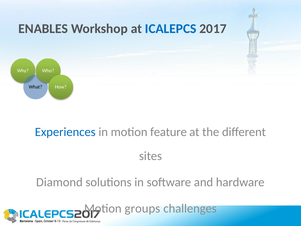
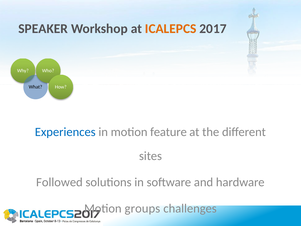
ENABLES: ENABLES -> SPEAKER
ICALEPCS colour: blue -> orange
Diamond: Diamond -> Followed
